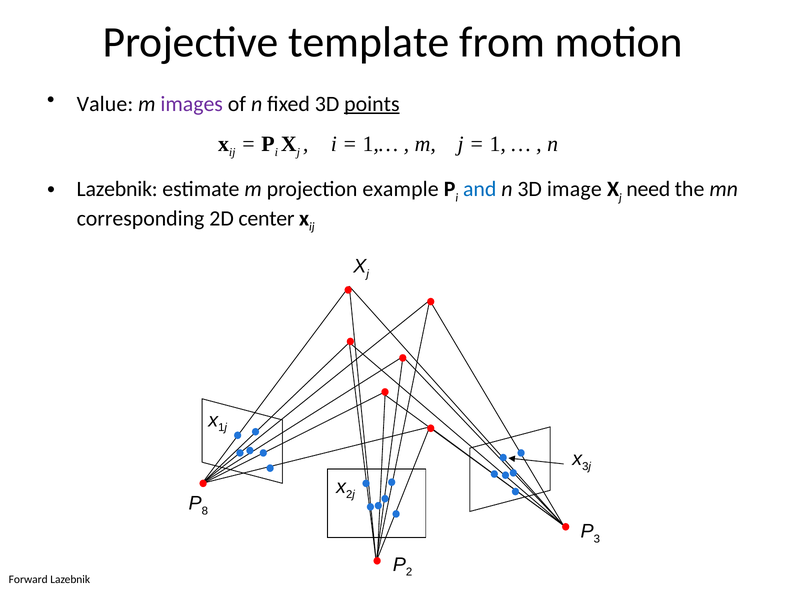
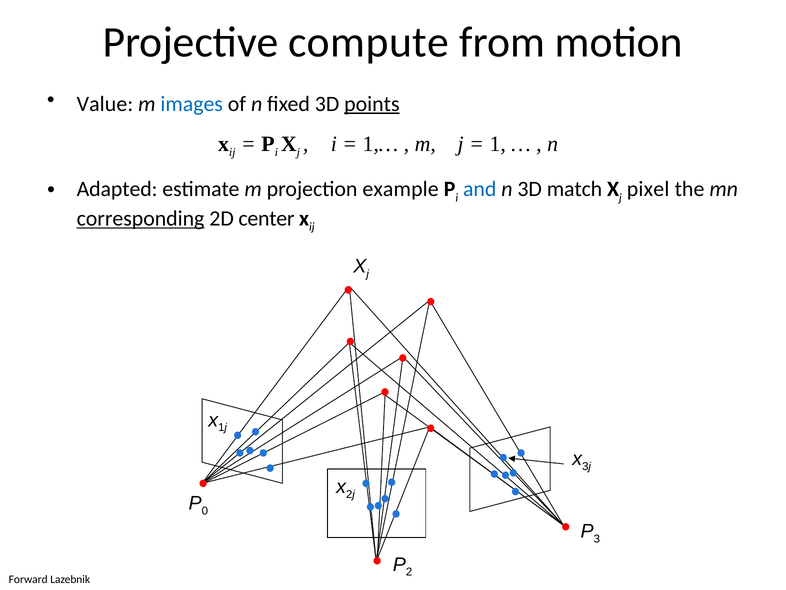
template: template -> compute
images colour: purple -> blue
Lazebnik at (117, 189): Lazebnik -> Adapted
image: image -> match
need: need -> pixel
corresponding underline: none -> present
8: 8 -> 0
